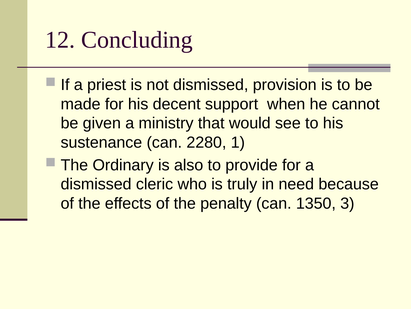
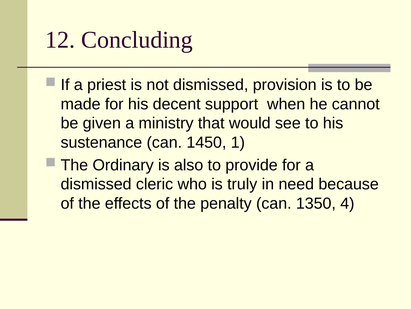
2280: 2280 -> 1450
3: 3 -> 4
